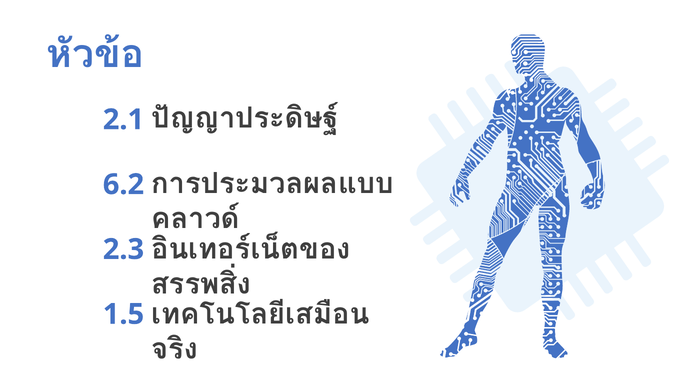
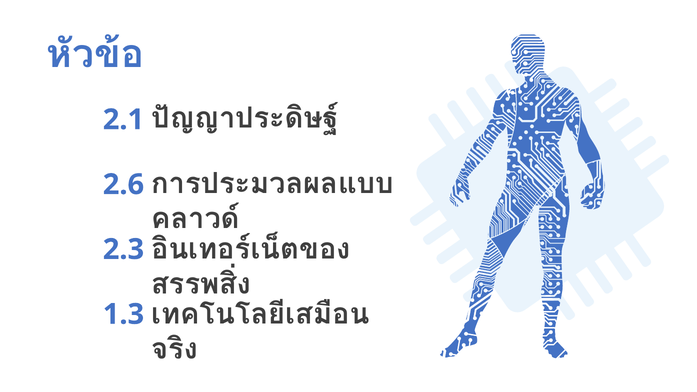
6.2: 6.2 -> 2.6
1.5: 1.5 -> 1.3
